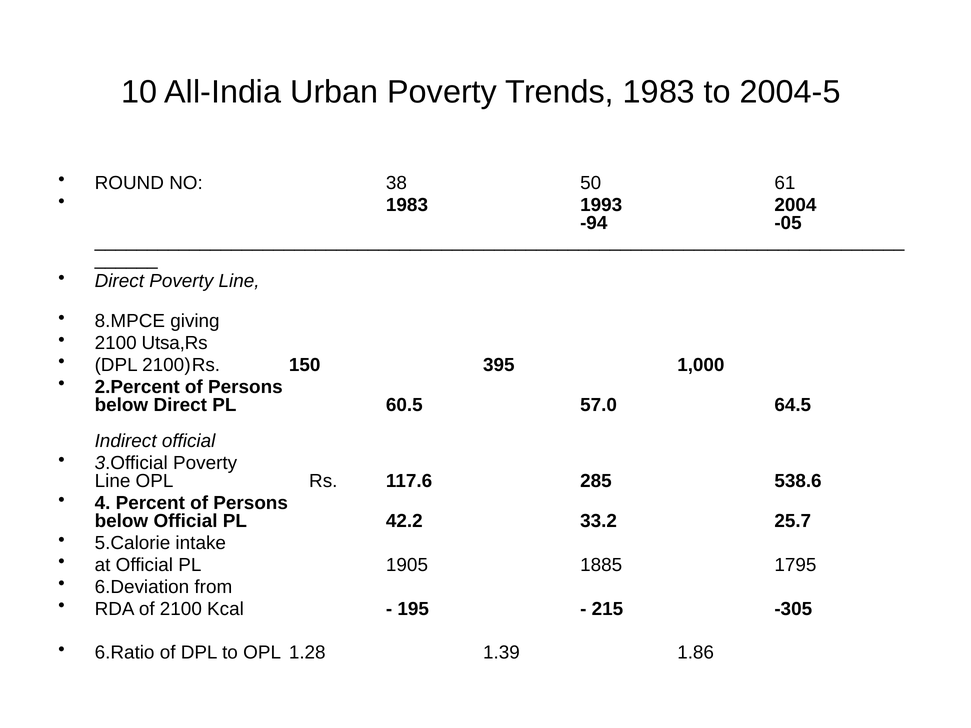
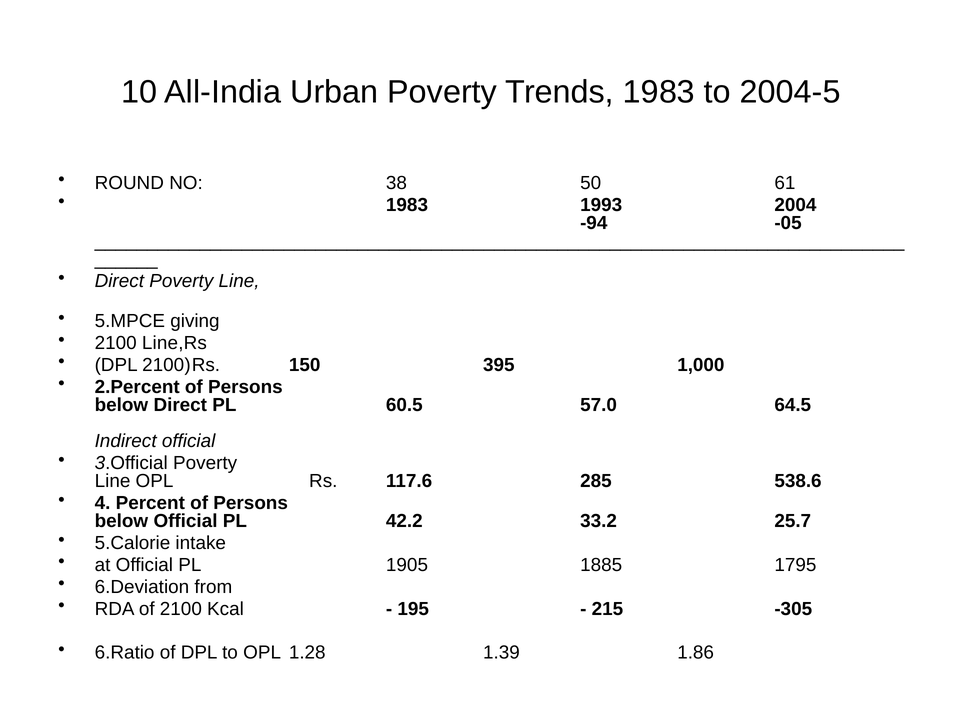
8.MPCE: 8.MPCE -> 5.MPCE
Utsa,Rs: Utsa,Rs -> Line,Rs
